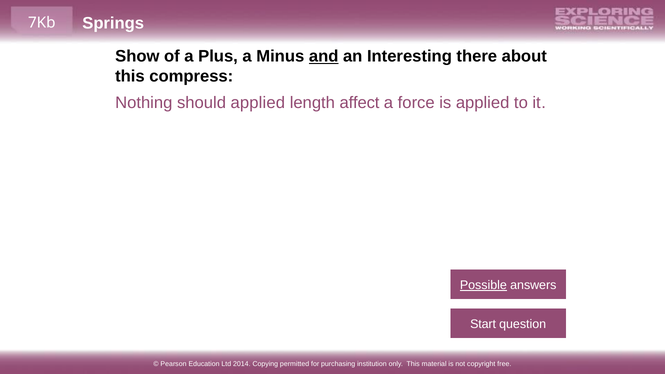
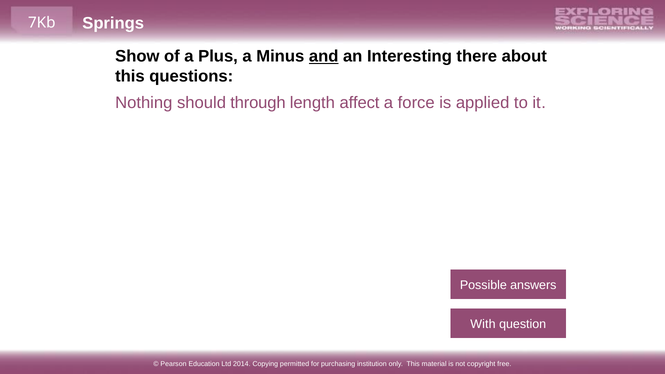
compress: compress -> questions
should applied: applied -> through
Possible underline: present -> none
Start: Start -> With
